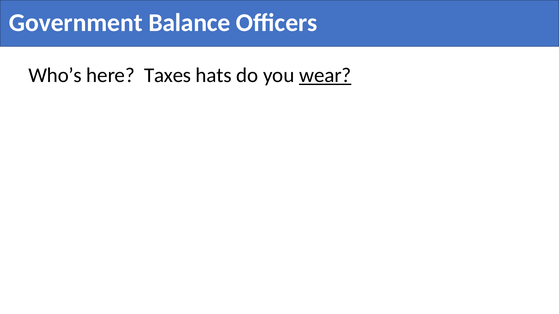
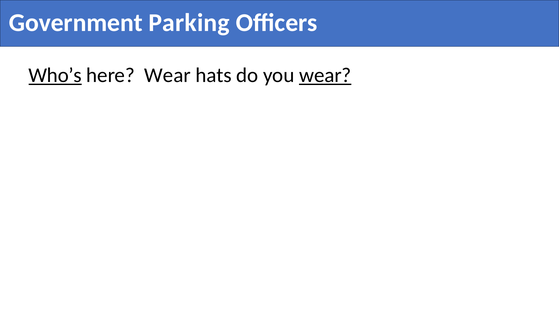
Balance: Balance -> Parking
Who’s underline: none -> present
here Taxes: Taxes -> Wear
